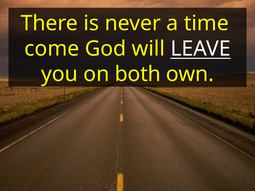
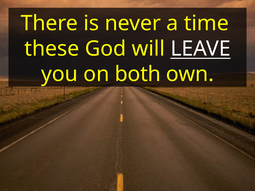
come: come -> these
